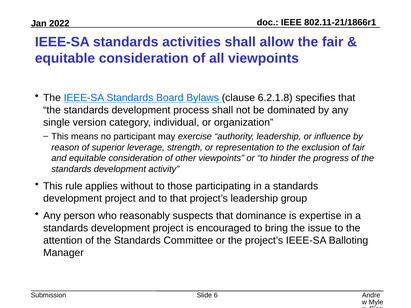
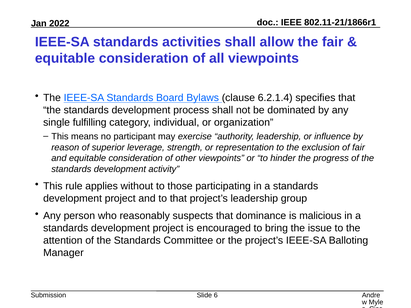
6.2.1.8: 6.2.1.8 -> 6.2.1.4
version: version -> fulfilling
expertise: expertise -> malicious
